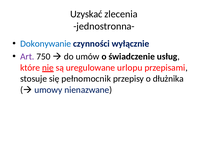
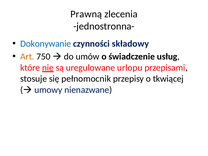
Uzyskać: Uzyskać -> Prawną
wyłącznie: wyłącznie -> składowy
Art colour: purple -> orange
dłużnika: dłużnika -> tkwiącej
